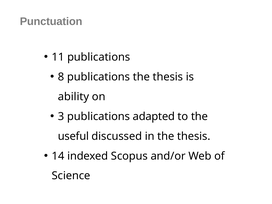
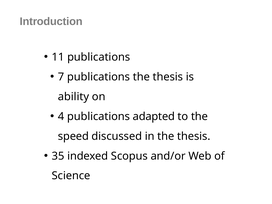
Punctuation: Punctuation -> Introduction
8: 8 -> 7
3: 3 -> 4
useful: useful -> speed
14: 14 -> 35
